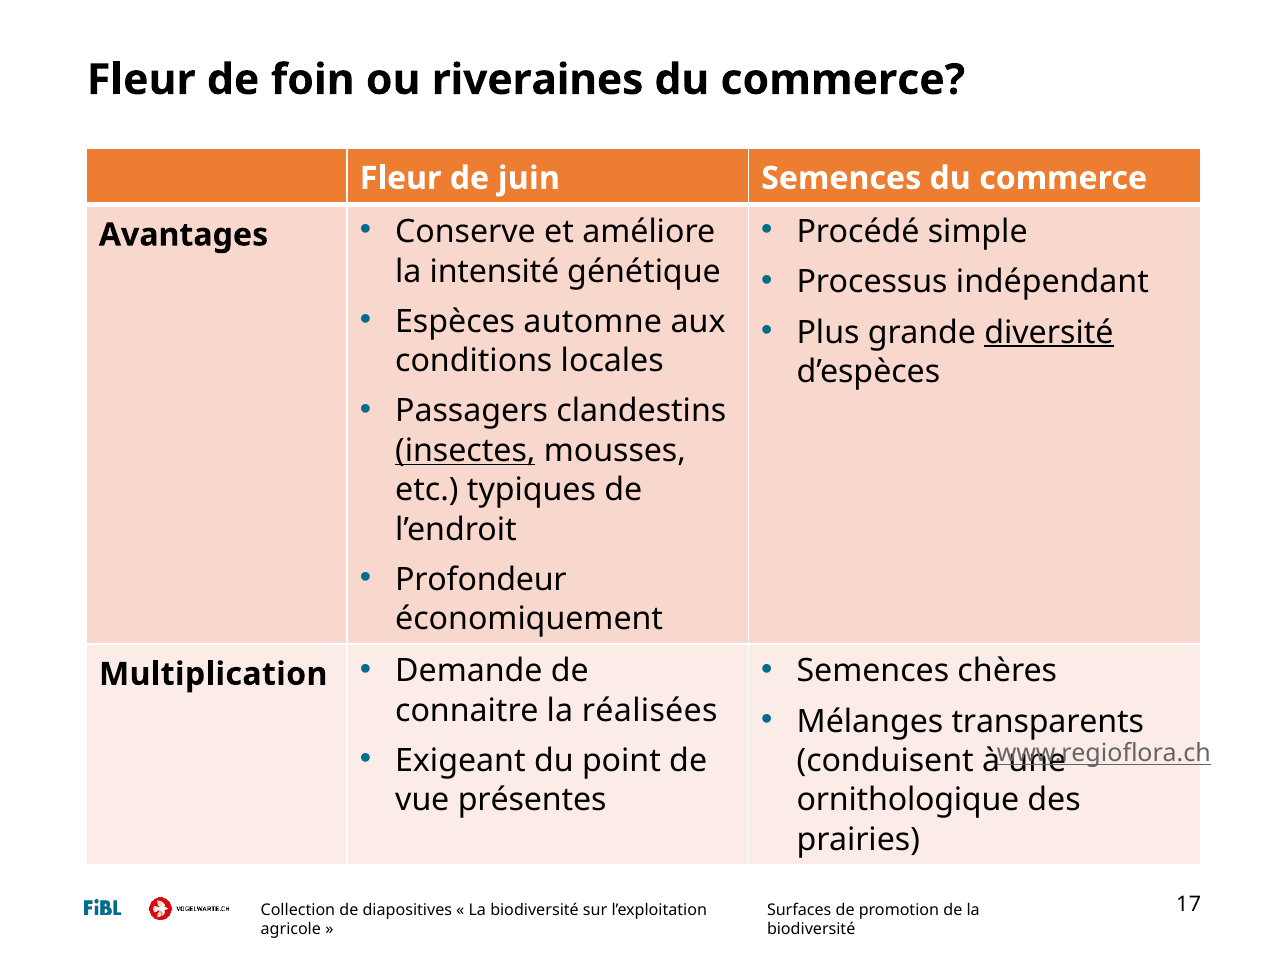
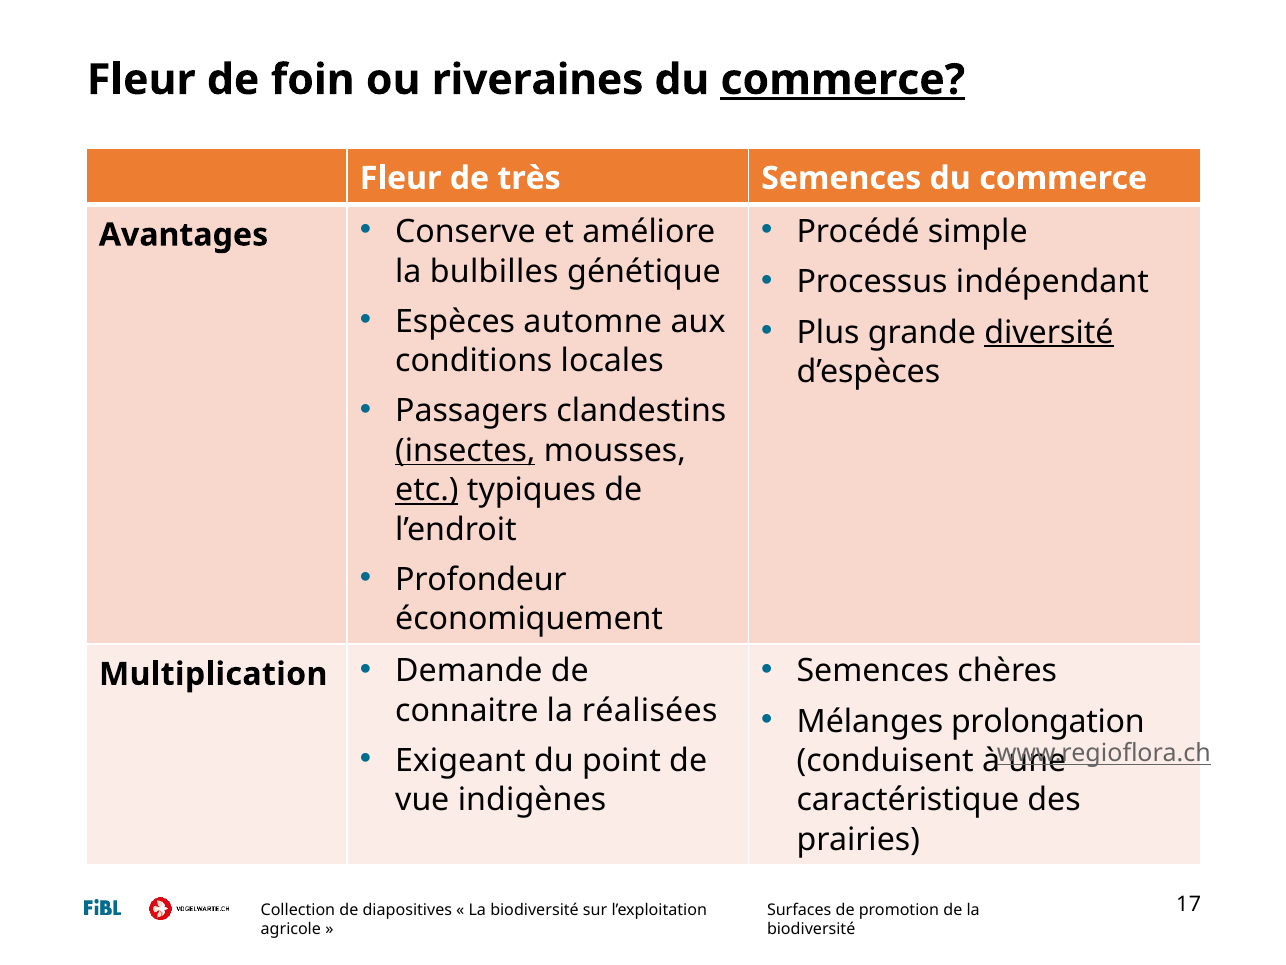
commerce at (843, 80) underline: none -> present
juin: juin -> très
intensité: intensité -> bulbilles
etc underline: none -> present
transparents: transparents -> prolongation
présentes: présentes -> indigènes
ornithologique: ornithologique -> caractéristique
